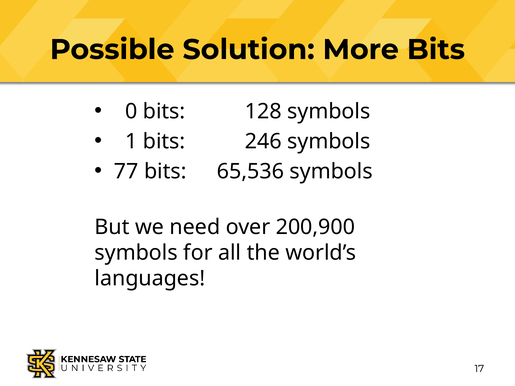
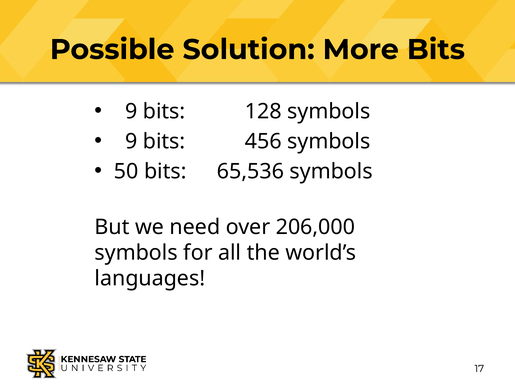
0 at (131, 111): 0 -> 9
1 at (131, 141): 1 -> 9
246: 246 -> 456
77: 77 -> 50
200,900: 200,900 -> 206,000
